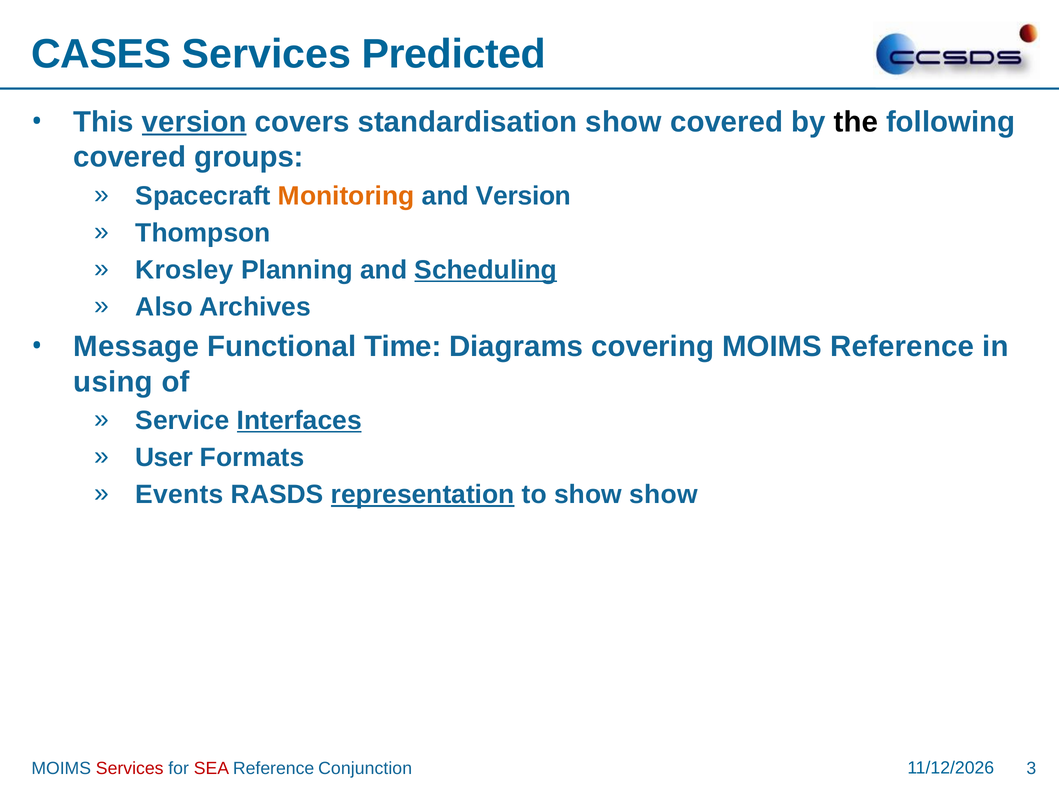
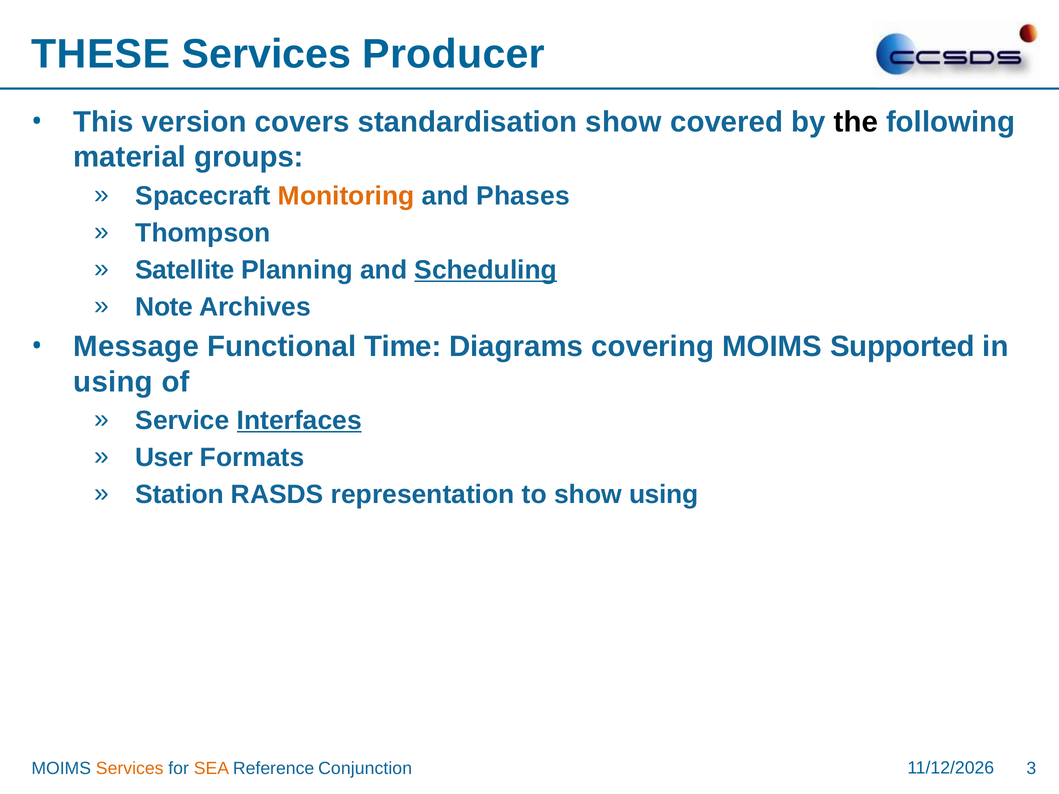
CASES: CASES -> THESE
Predicted: Predicted -> Producer
version at (194, 122) underline: present -> none
covered at (130, 157): covered -> material
and Version: Version -> Phases
Krosley: Krosley -> Satellite
Also: Also -> Note
MOIMS Reference: Reference -> Supported
Events: Events -> Station
representation underline: present -> none
show show: show -> using
Services at (130, 769) colour: red -> orange
SEA colour: red -> orange
